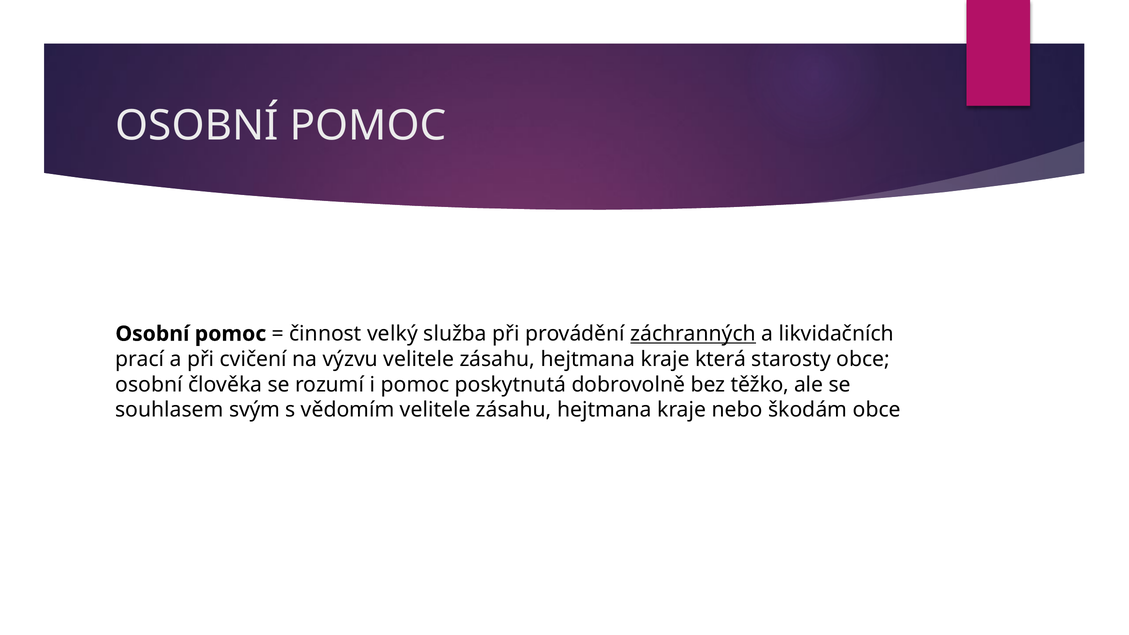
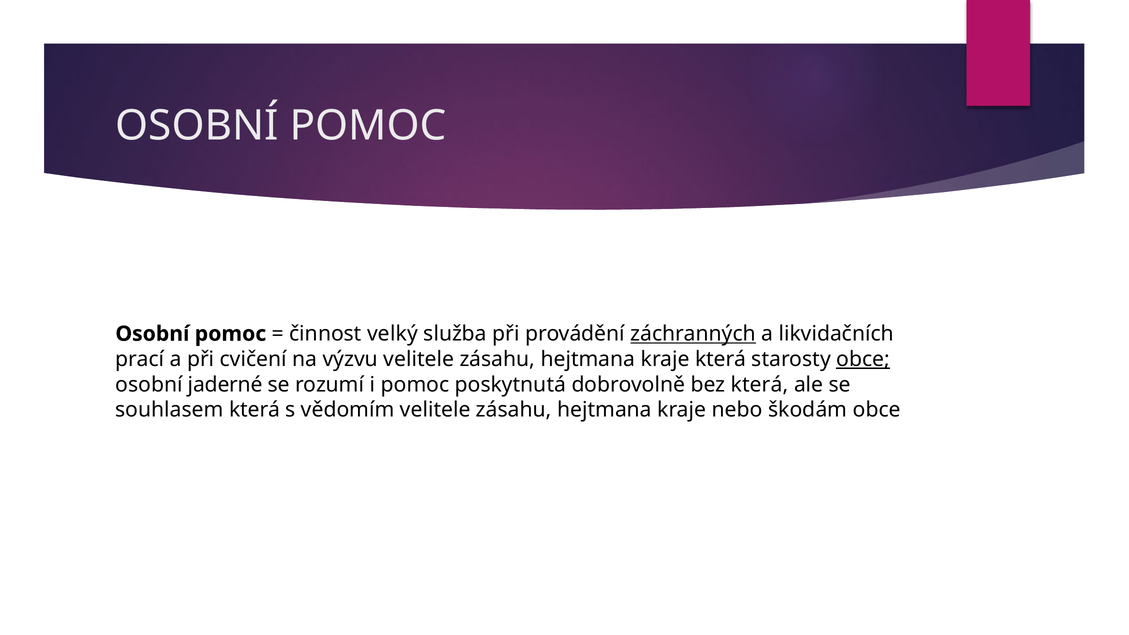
obce at (863, 359) underline: none -> present
člověka: člověka -> jaderné
bez těžko: těžko -> která
souhlasem svým: svým -> která
